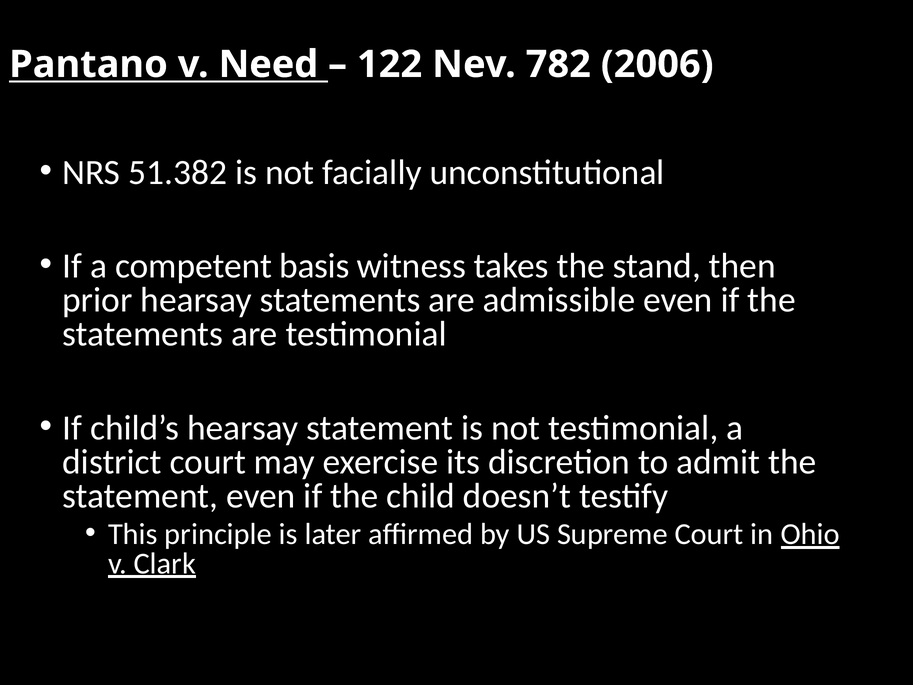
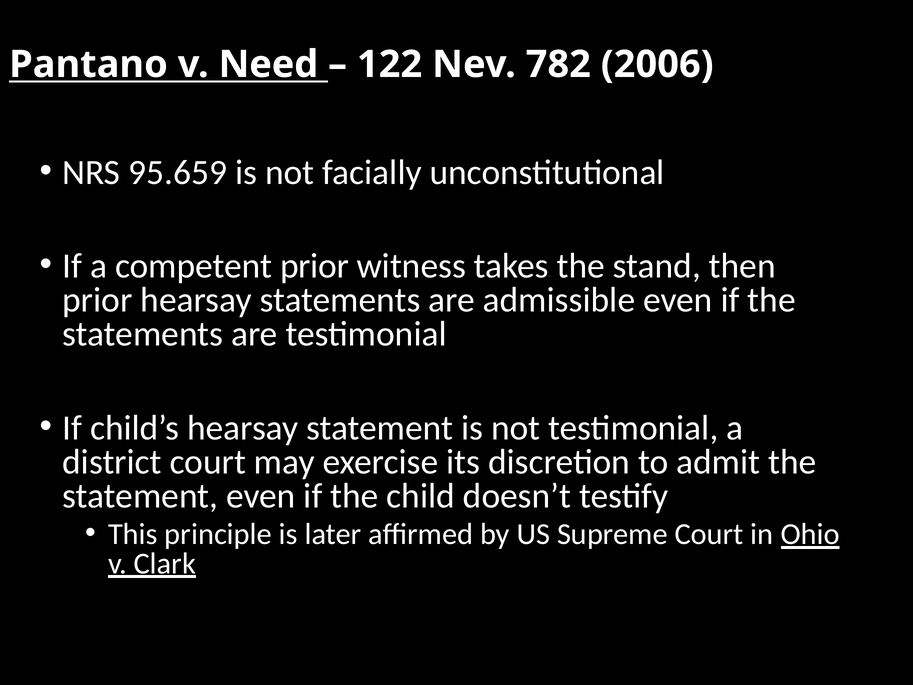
51.382: 51.382 -> 95.659
competent basis: basis -> prior
